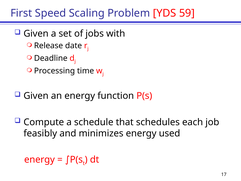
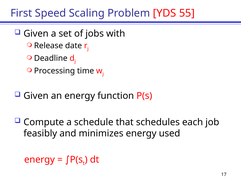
59: 59 -> 55
